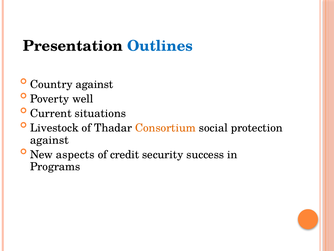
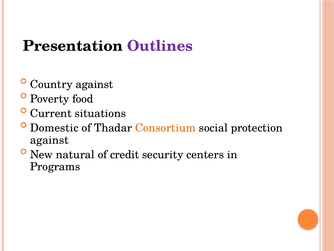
Outlines colour: blue -> purple
well: well -> food
Livestock: Livestock -> Domestic
aspects: aspects -> natural
success: success -> centers
